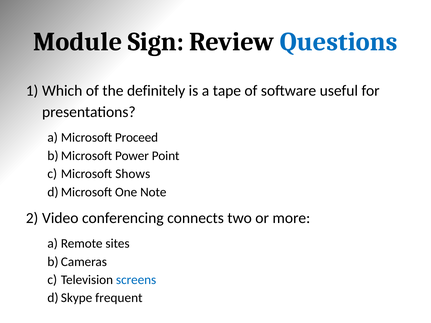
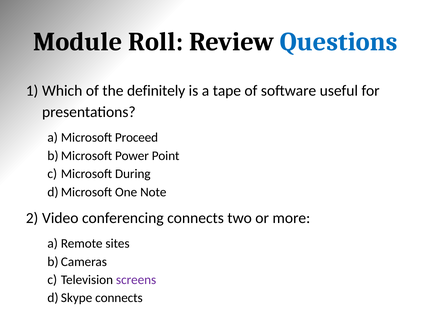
Sign: Sign -> Roll
Shows: Shows -> During
screens colour: blue -> purple
frequent at (119, 298): frequent -> connects
